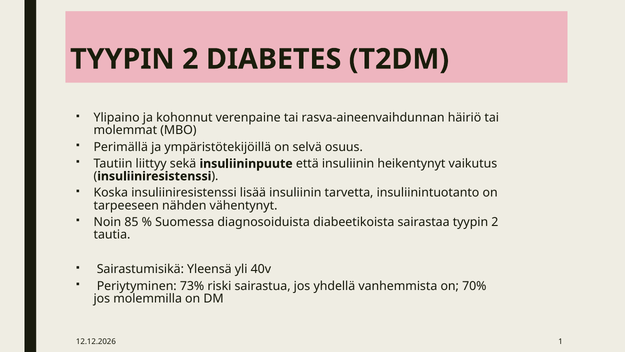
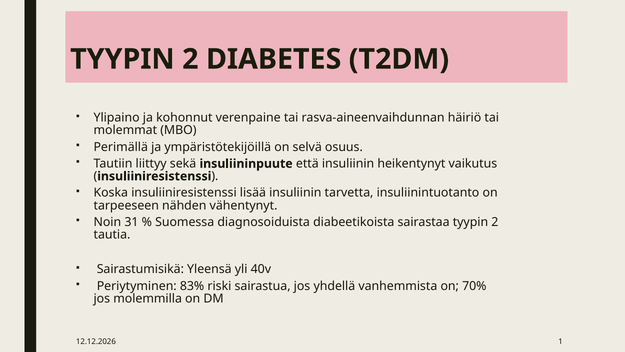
85: 85 -> 31
73%: 73% -> 83%
